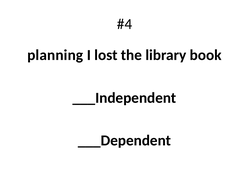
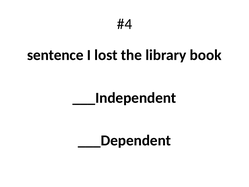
planning: planning -> sentence
